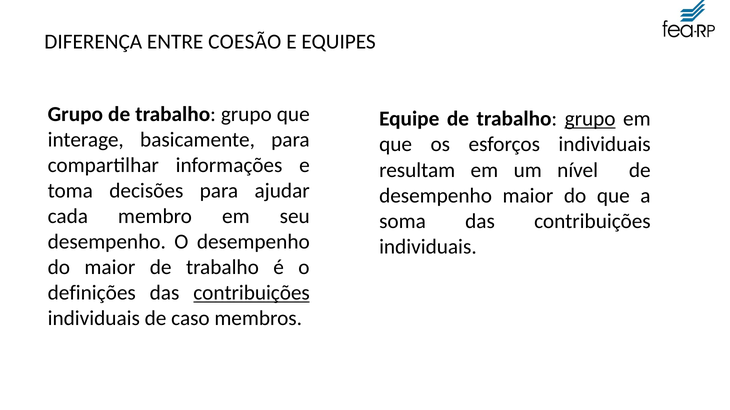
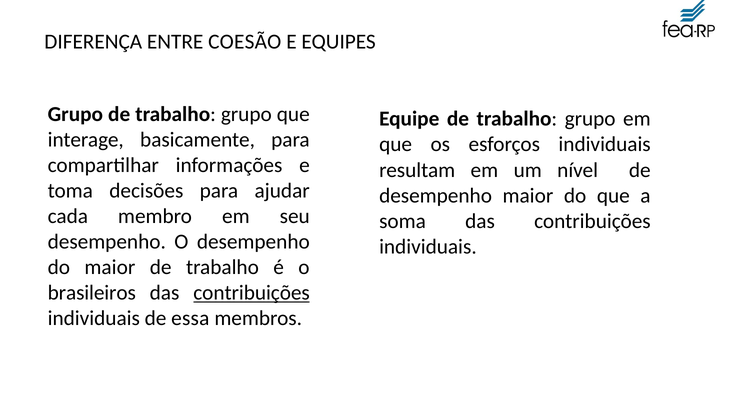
grupo at (590, 119) underline: present -> none
definições: definições -> brasileiros
caso: caso -> essa
